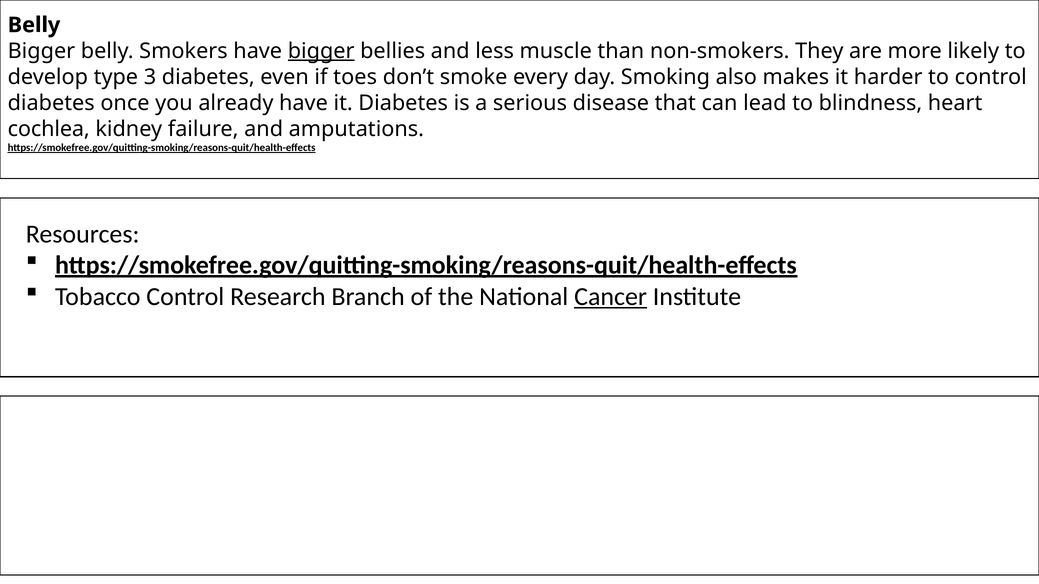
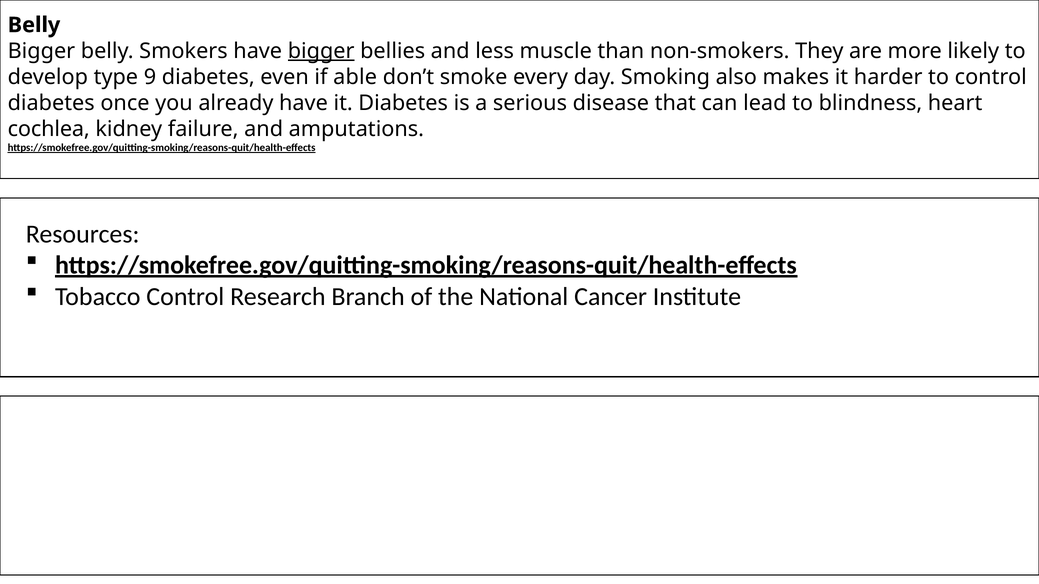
3: 3 -> 9
toes: toes -> able
Cancer underline: present -> none
